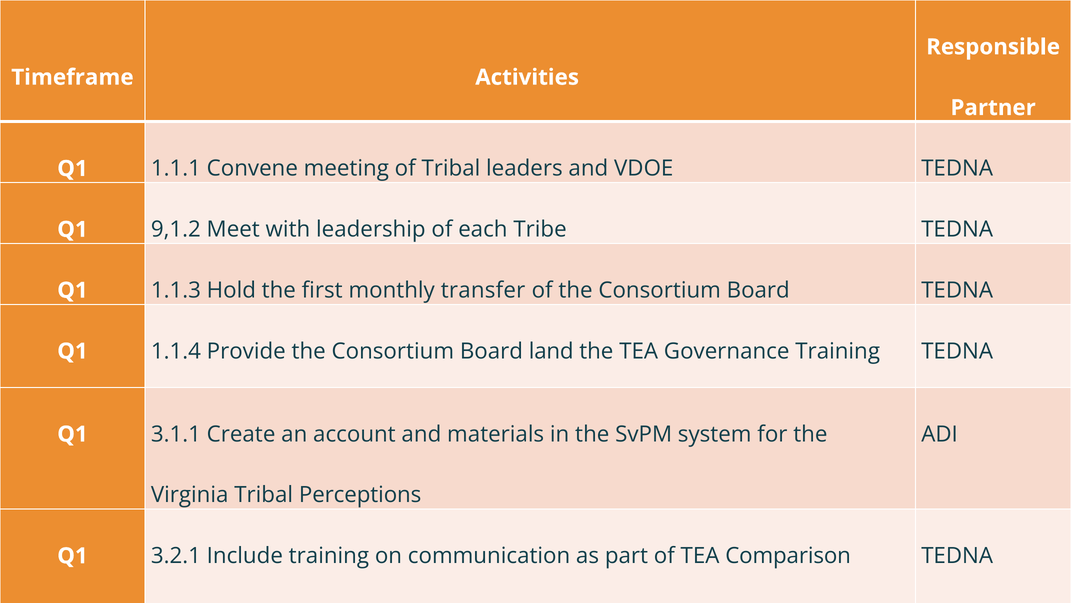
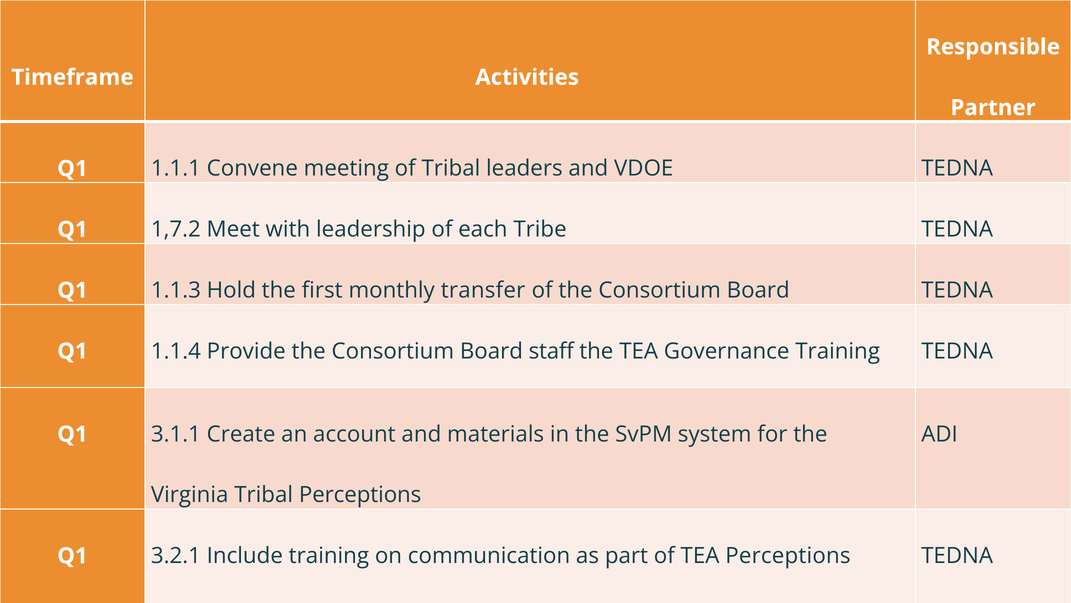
9,1.2: 9,1.2 -> 1,7.2
land: land -> staff
TEA Comparison: Comparison -> Perceptions
